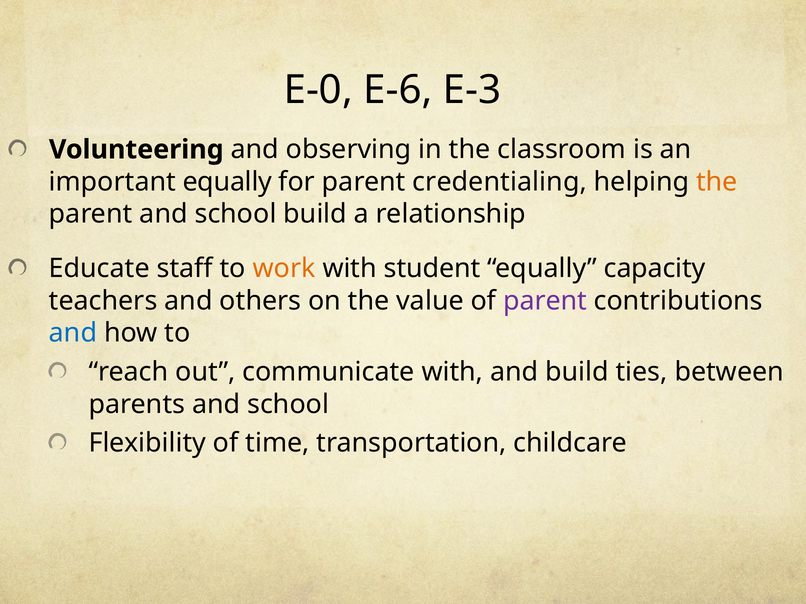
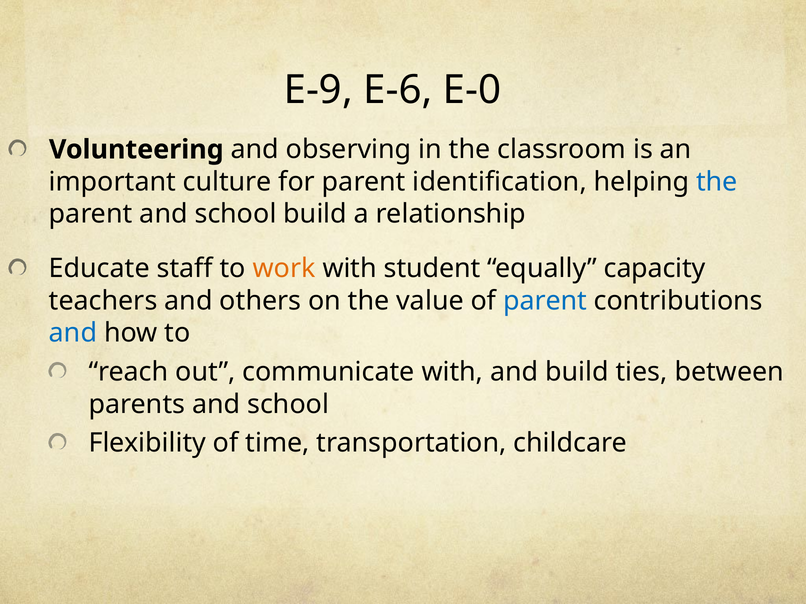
E-0: E-0 -> E-9
E-3: E-3 -> E-0
important equally: equally -> culture
credentialing: credentialing -> identification
the at (717, 182) colour: orange -> blue
parent at (545, 301) colour: purple -> blue
